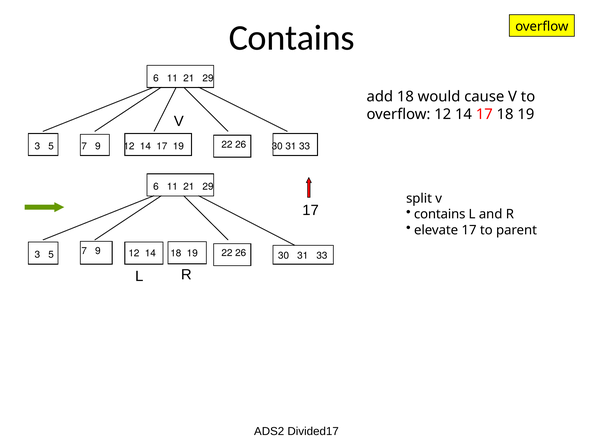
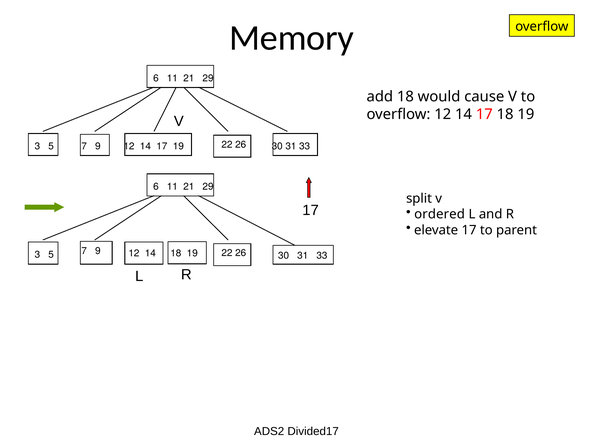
Contains at (292, 38): Contains -> Memory
contains at (440, 215): contains -> ordered
